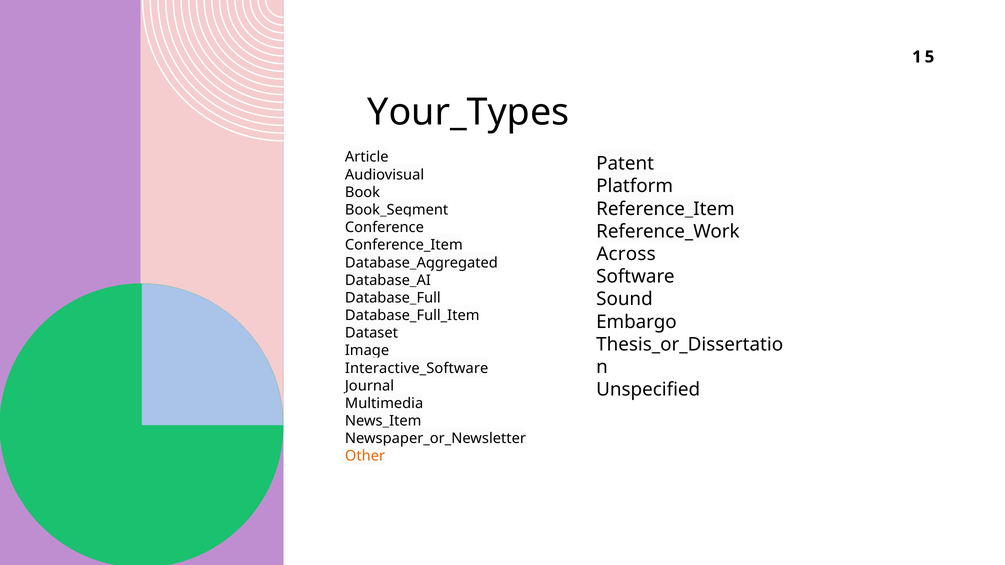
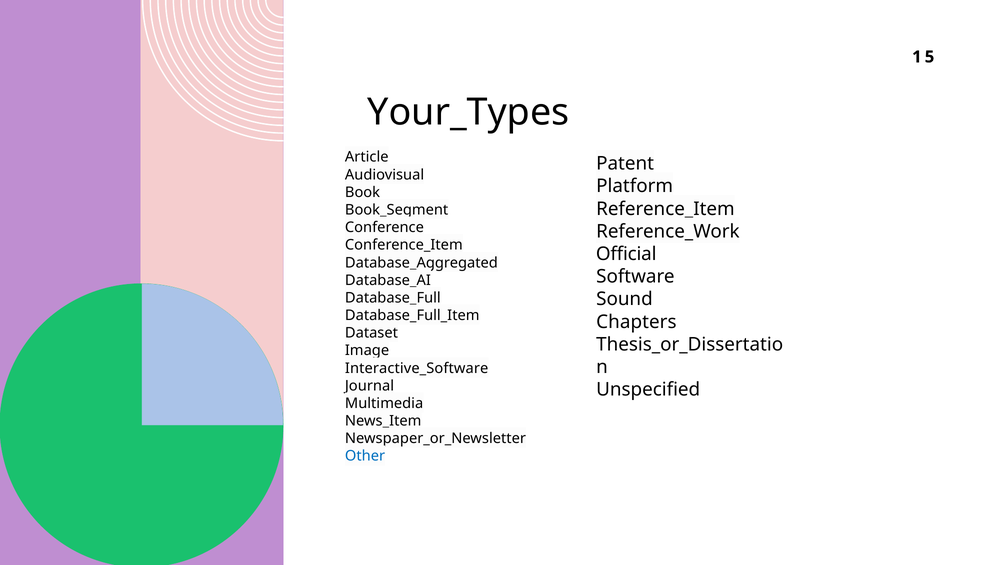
Across: Across -> Official
Embargo: Embargo -> Chapters
Other colour: orange -> blue
